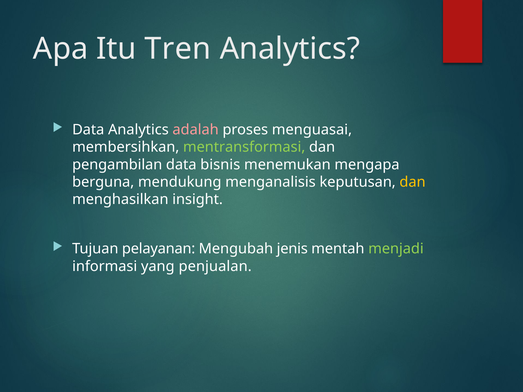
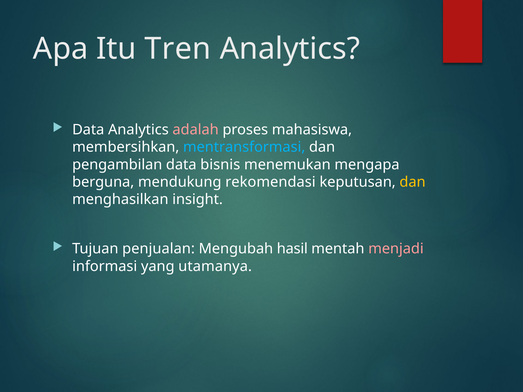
menguasai: menguasai -> mahasiswa
mentransformasi colour: light green -> light blue
menganalisis: menganalisis -> rekomendasi
pelayanan: pelayanan -> penjualan
jenis: jenis -> hasil
menjadi colour: light green -> pink
penjualan: penjualan -> utamanya
